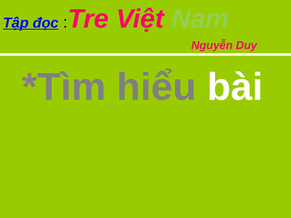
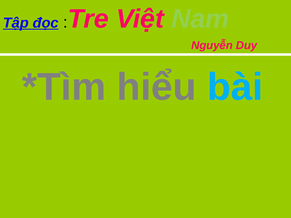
bài colour: white -> light blue
